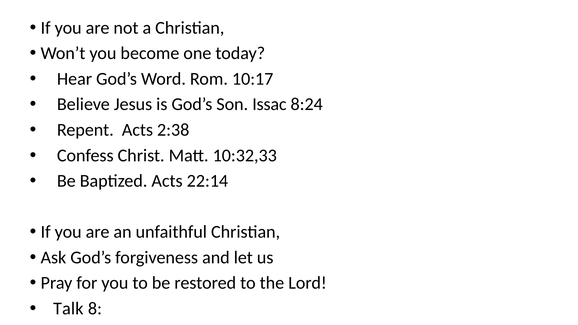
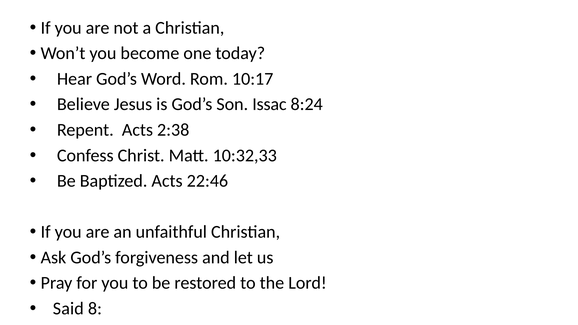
22:14: 22:14 -> 22:46
Talk: Talk -> Said
